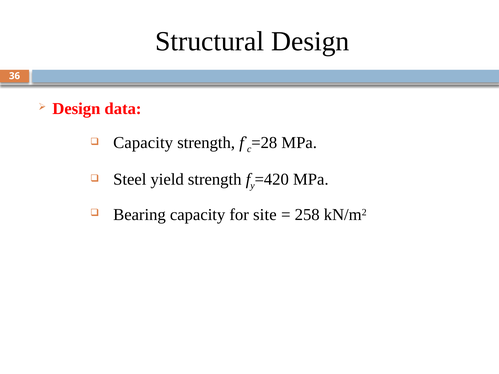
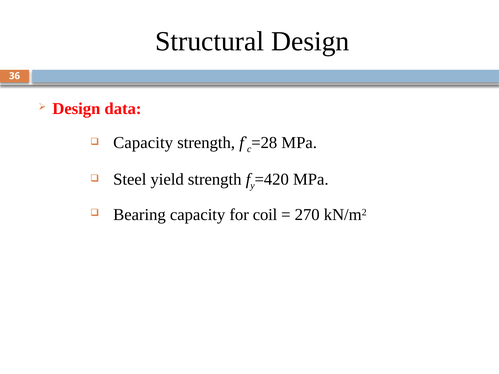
site: site -> coil
258: 258 -> 270
